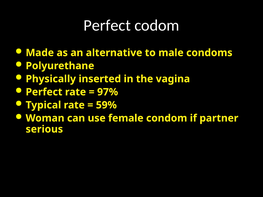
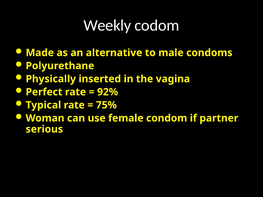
Perfect at (107, 25): Perfect -> Weekly
97%: 97% -> 92%
59%: 59% -> 75%
